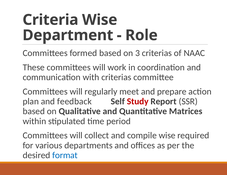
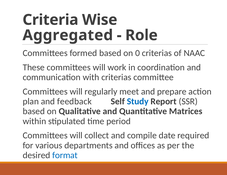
Department: Department -> Aggregated
3: 3 -> 0
Study colour: red -> blue
compile wise: wise -> date
